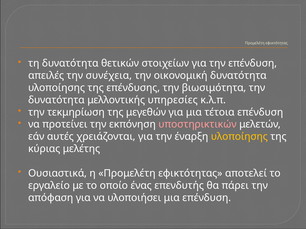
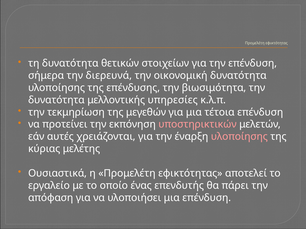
απειλές: απειλές -> σήμερα
συνέχεια: συνέχεια -> διερευνά
υλοποίησης at (239, 137) colour: yellow -> pink
